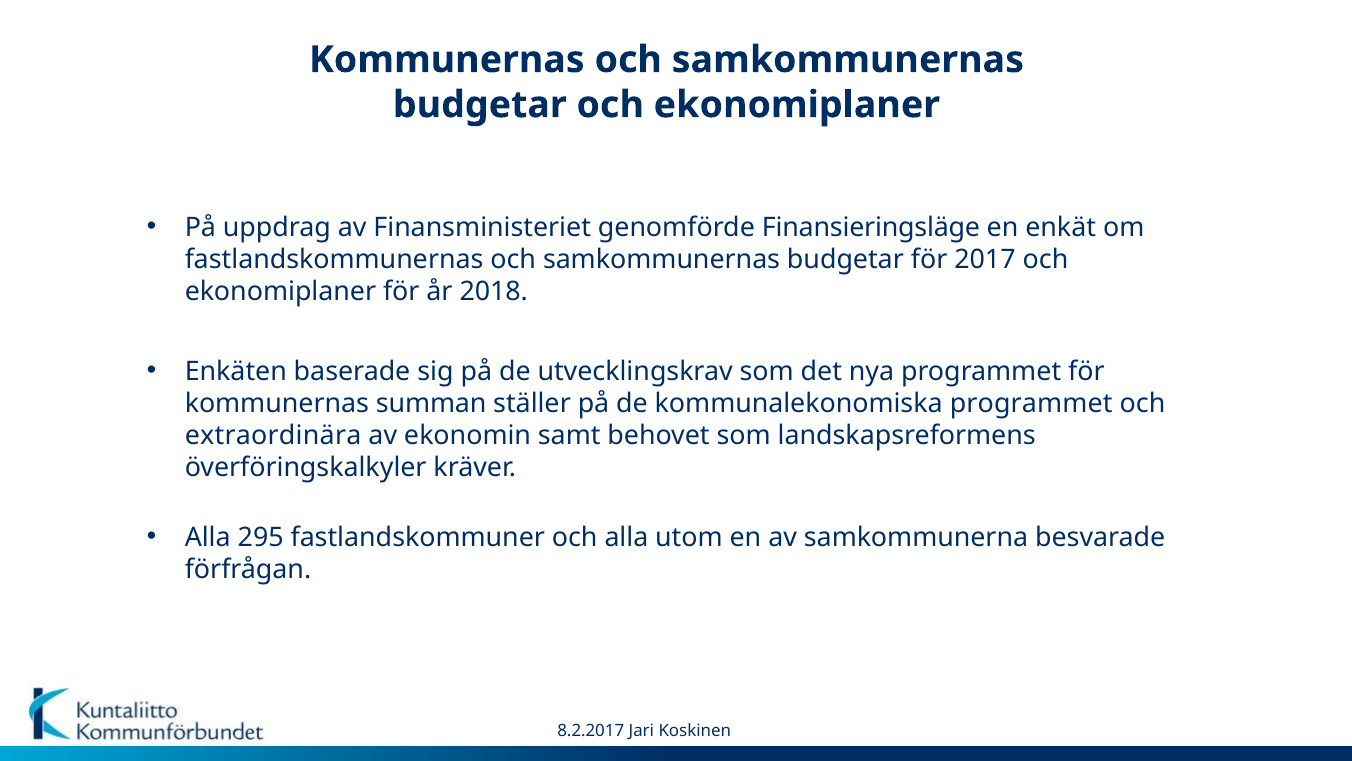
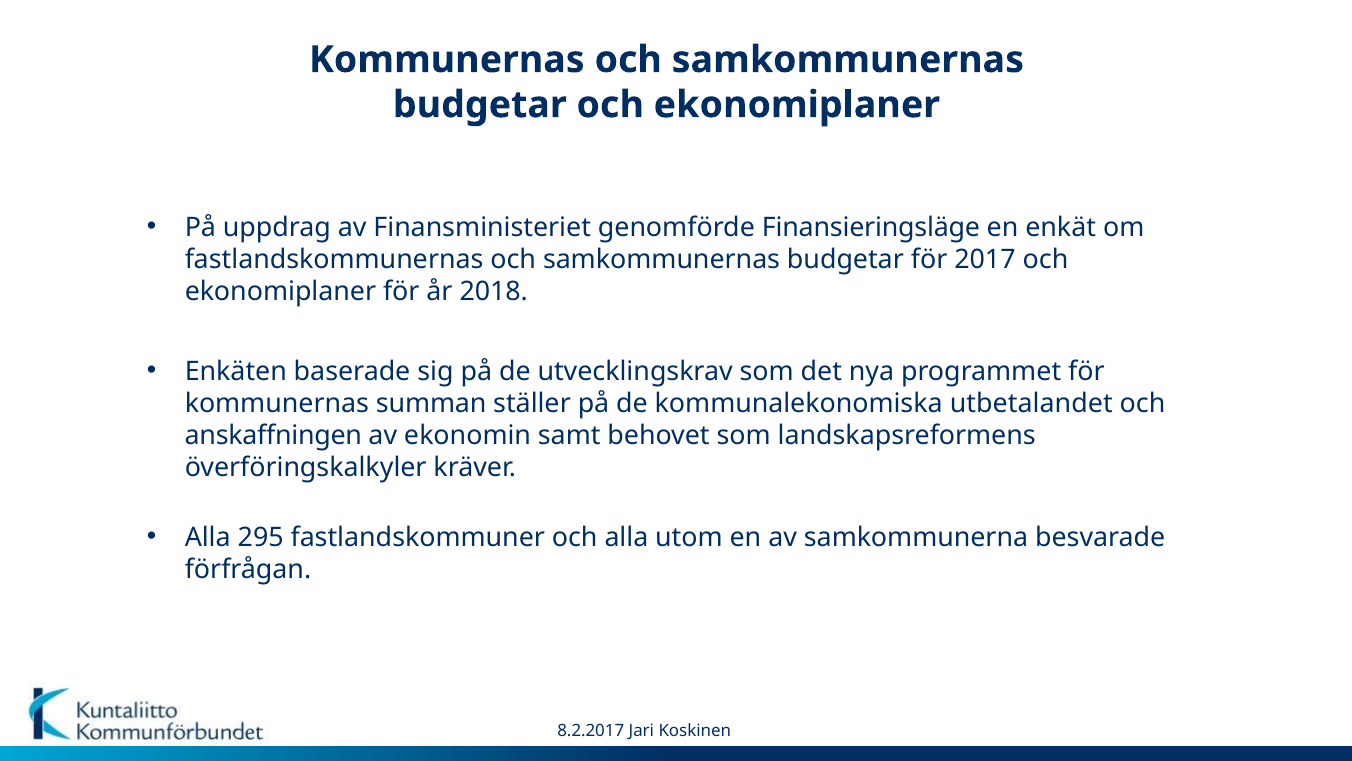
kommunalekonomiska programmet: programmet -> utbetalandet
extraordinära: extraordinära -> anskaffningen
